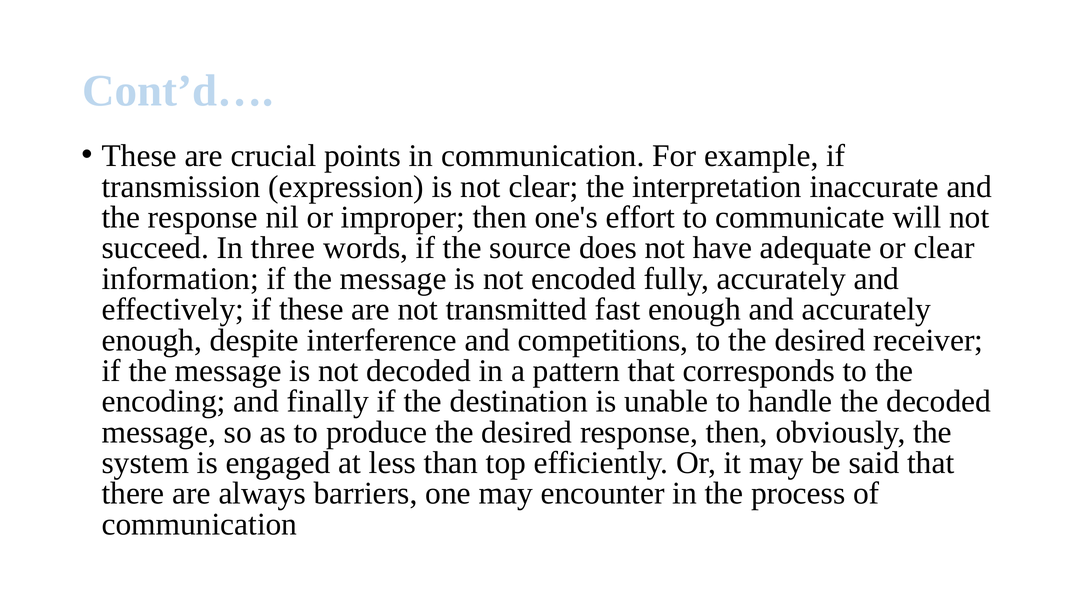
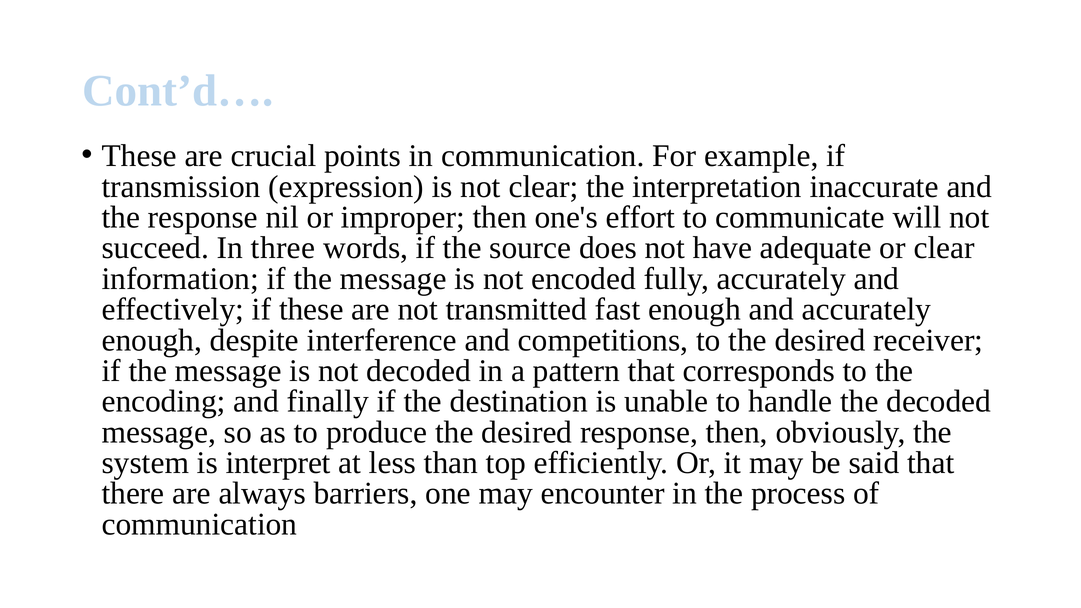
engaged: engaged -> interpret
